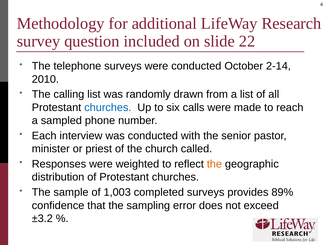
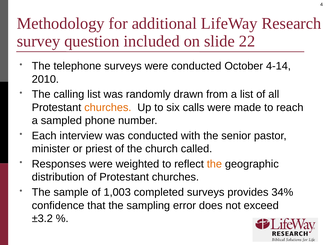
2-14: 2-14 -> 4-14
churches at (108, 107) colour: blue -> orange
89%: 89% -> 34%
